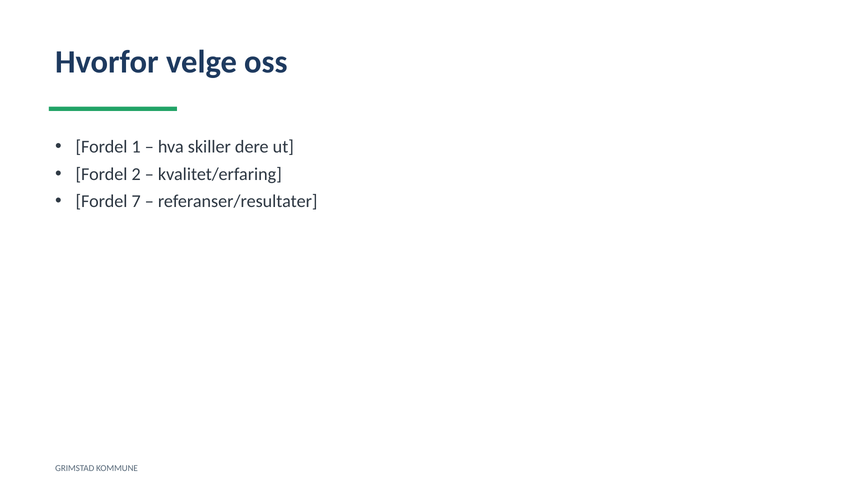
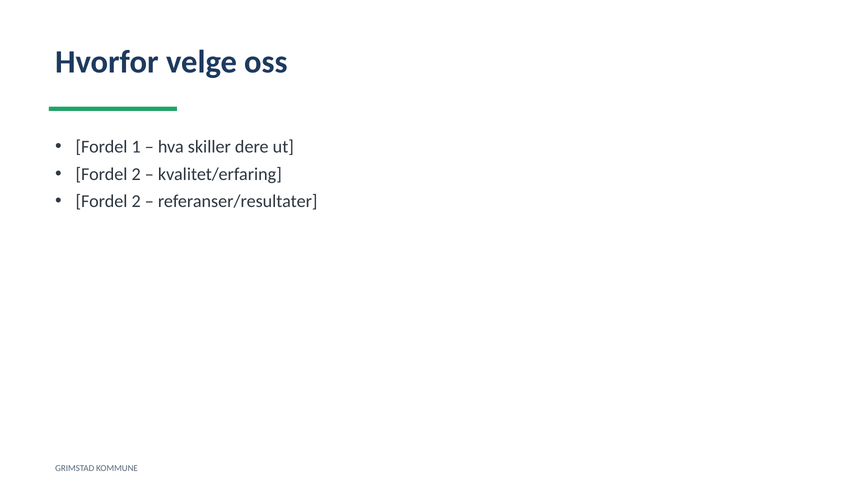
7 at (136, 201): 7 -> 2
